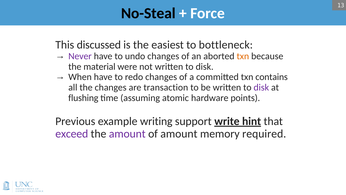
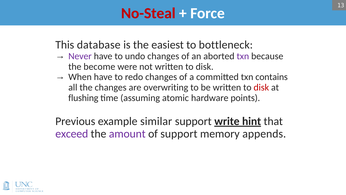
No-Steal colour: black -> red
discussed: discussed -> database
txn at (243, 56) colour: orange -> purple
material: material -> become
transaction: transaction -> overwriting
disk at (261, 87) colour: purple -> red
writing: writing -> similar
of amount: amount -> support
required: required -> appends
